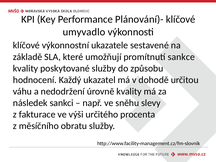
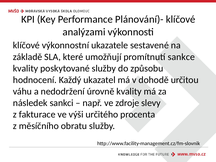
umyvadlo: umyvadlo -> analýzami
sněhu: sněhu -> zdroje
